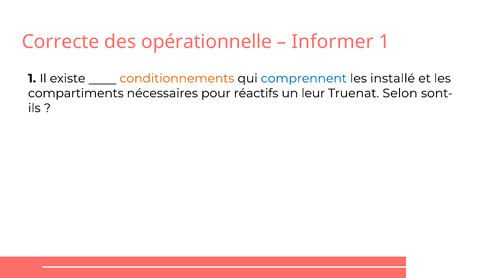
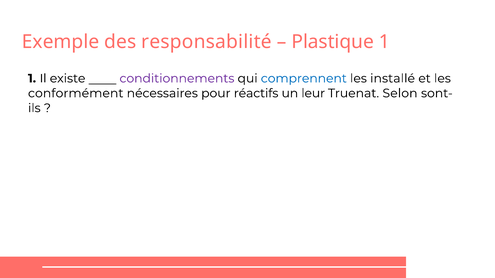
Correcte: Correcte -> Exemple
opérationnelle: opérationnelle -> responsabilité
Informer: Informer -> Plastique
conditionnements colour: orange -> purple
compartiments: compartiments -> conformément
